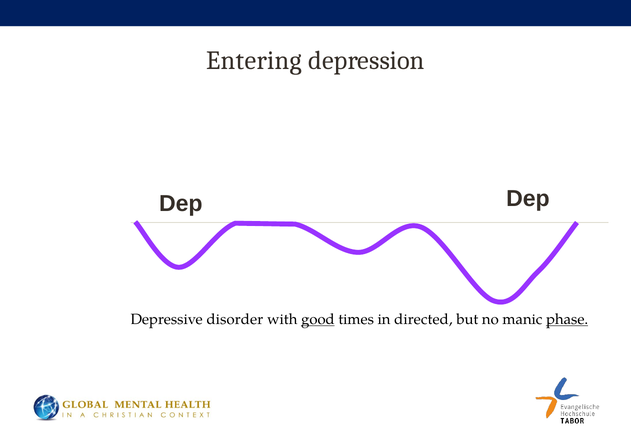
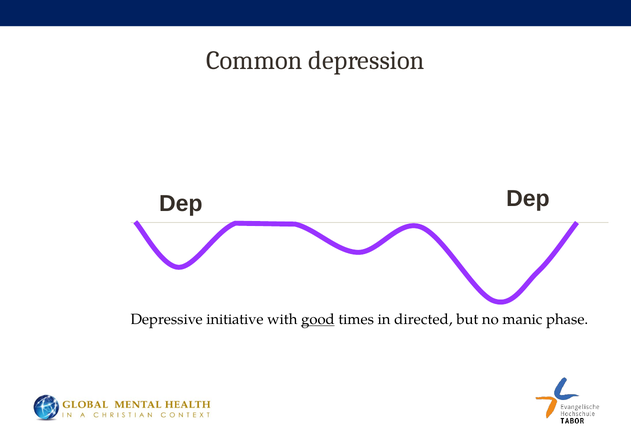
Entering: Entering -> Common
disorder: disorder -> initiative
phase underline: present -> none
